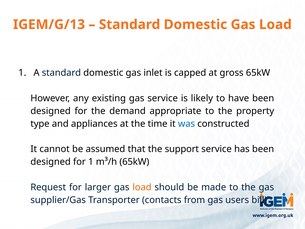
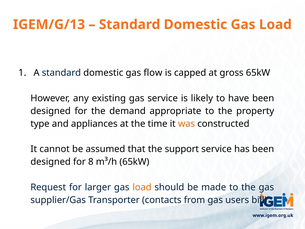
inlet: inlet -> flow
was colour: blue -> orange
for 1: 1 -> 8
